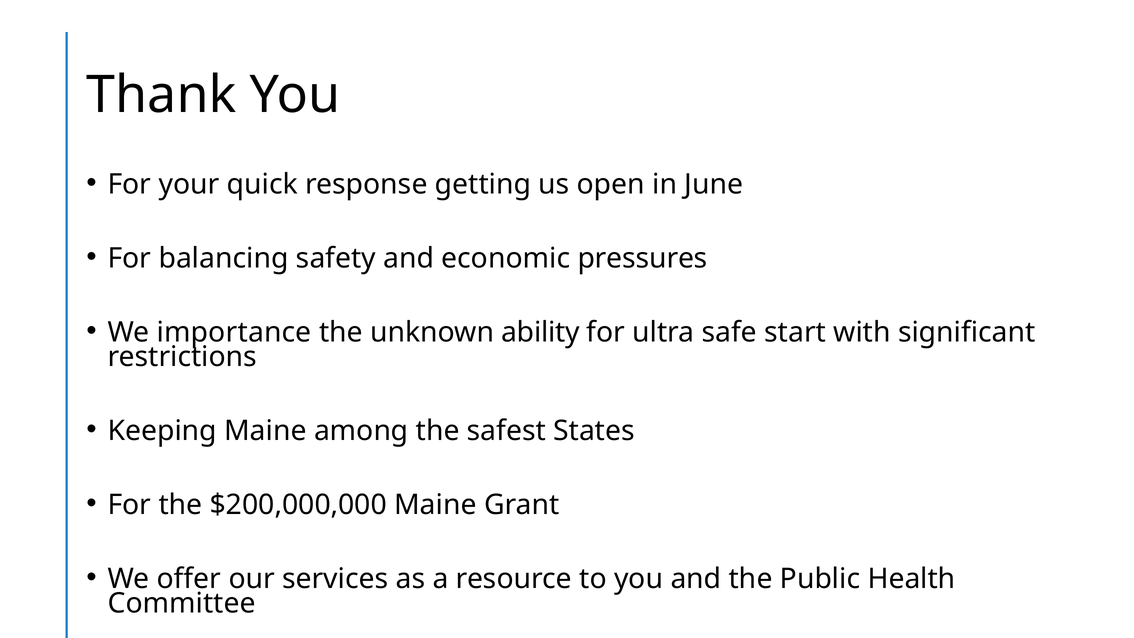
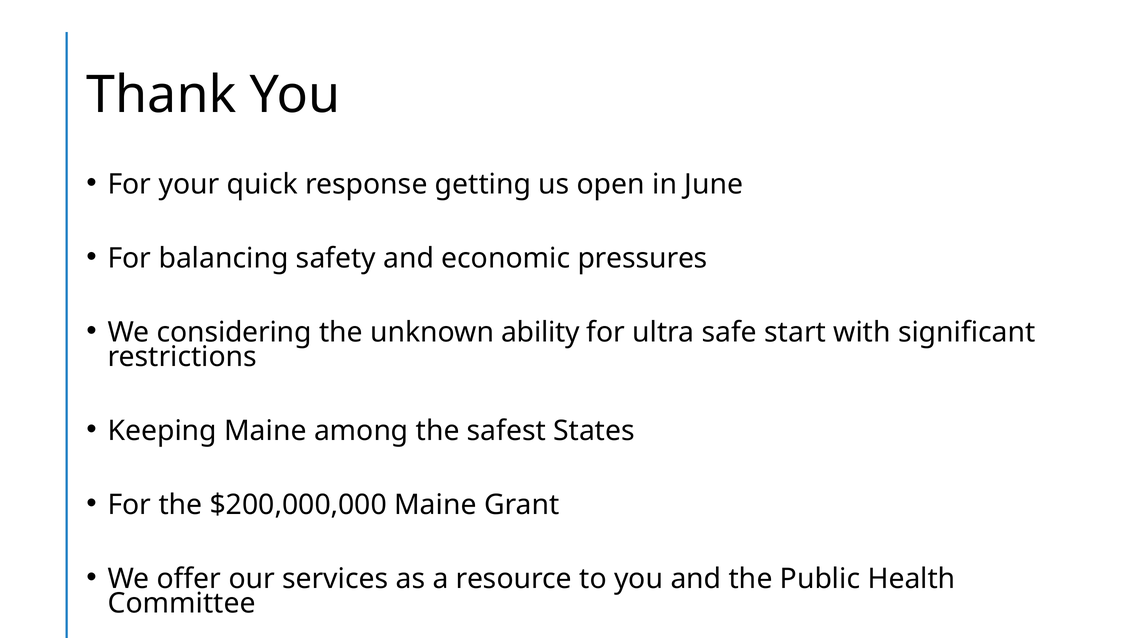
importance: importance -> considering
